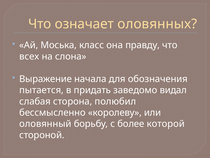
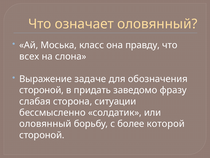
означает оловянных: оловянных -> оловянный
начала: начала -> задаче
пытается at (41, 90): пытается -> стороной
видал: видал -> фразу
полюбил: полюбил -> ситуации
королеву: королеву -> солдатик
